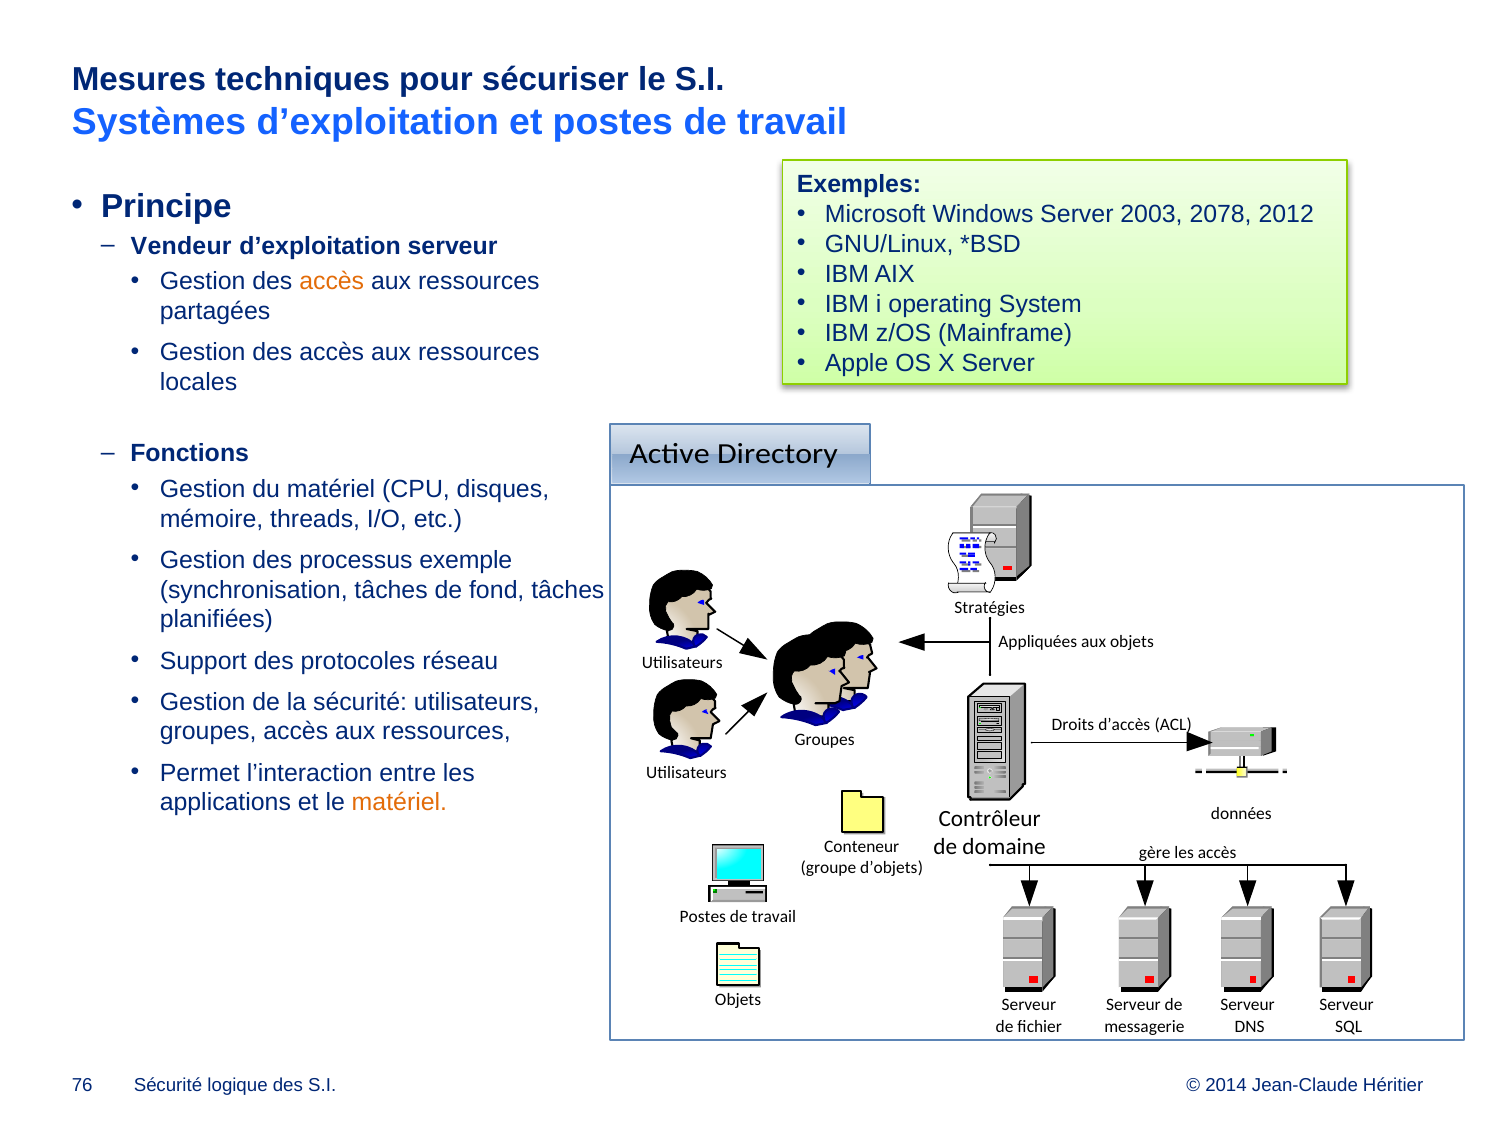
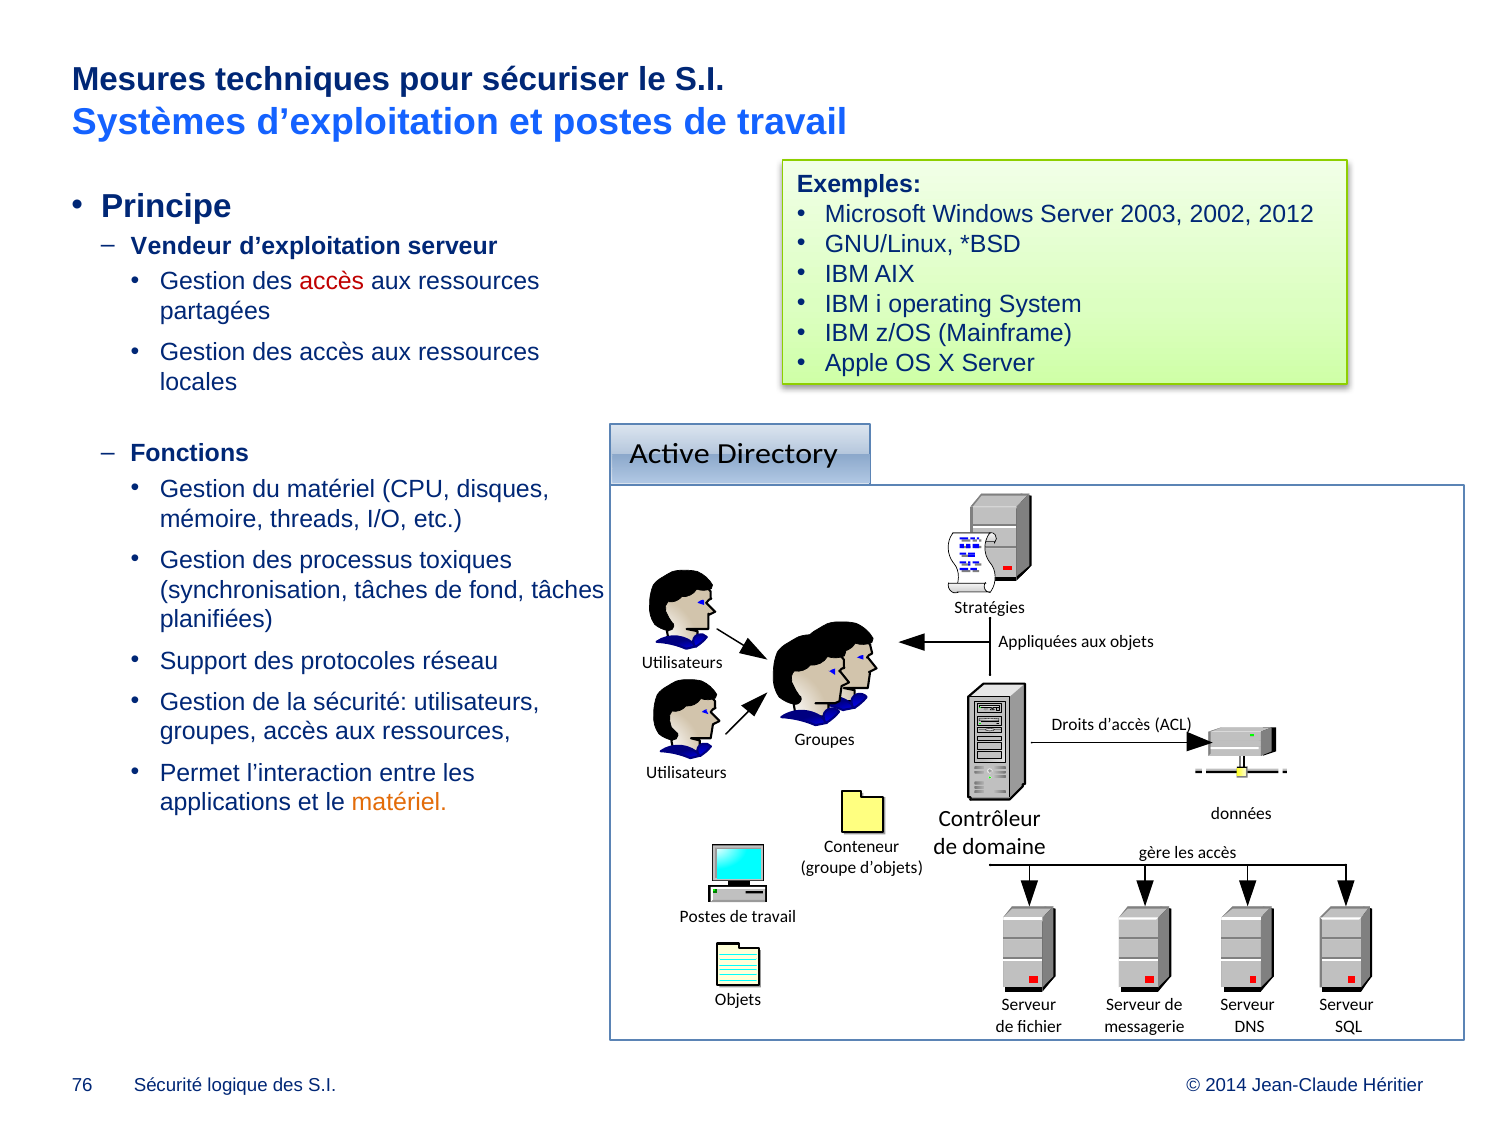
2078: 2078 -> 2002
accès at (332, 281) colour: orange -> red
exemple: exemple -> toxiques
